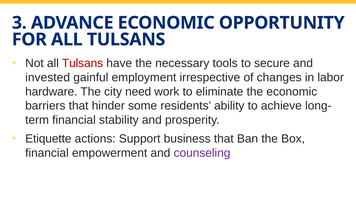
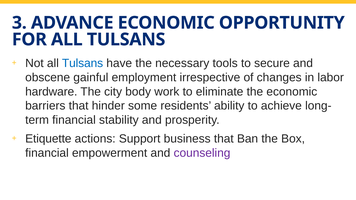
Tulsans at (83, 63) colour: red -> blue
invested: invested -> obscene
need: need -> body
